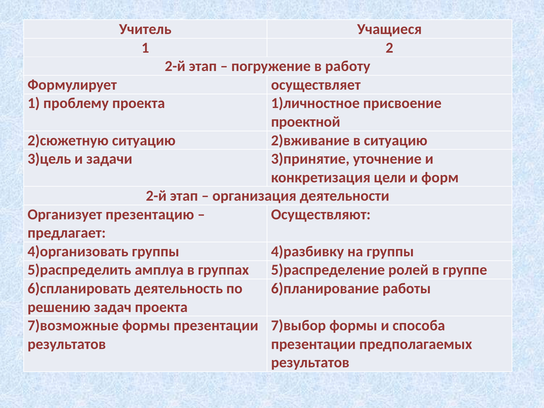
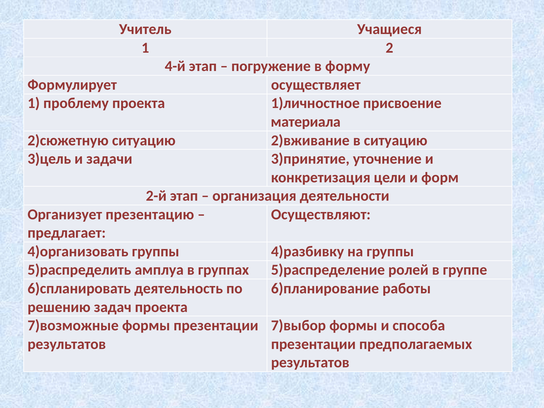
2-й at (175, 66): 2-й -> 4-й
работу: работу -> форму
проектной: проектной -> материала
